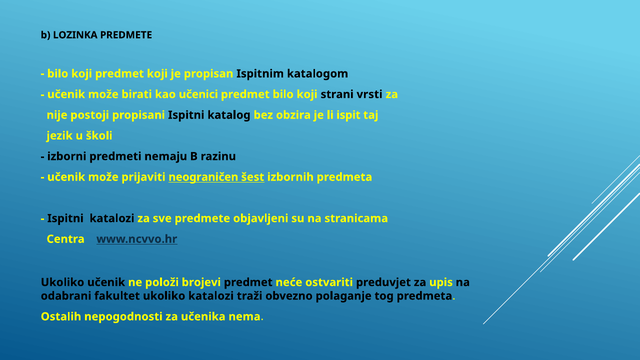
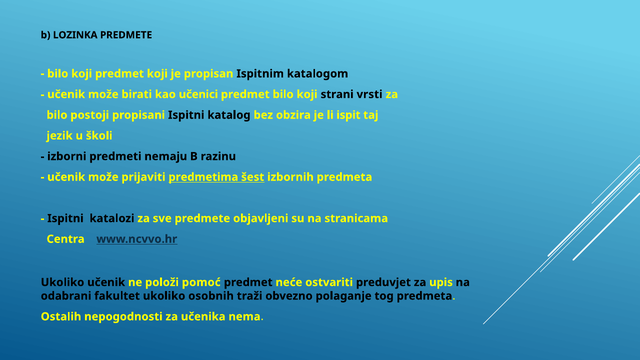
nije at (57, 115): nije -> bilo
neograničen: neograničen -> predmetima
brojevi: brojevi -> pomoć
ukoliko katalozi: katalozi -> osobnih
